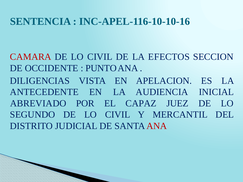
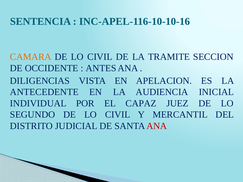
CAMARA colour: red -> orange
EFECTOS: EFECTOS -> TRAMITE
PUNTO: PUNTO -> ANTES
ABREVIADO: ABREVIADO -> INDIVIDUAL
